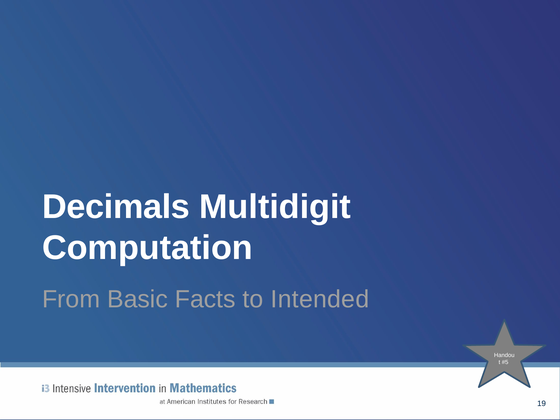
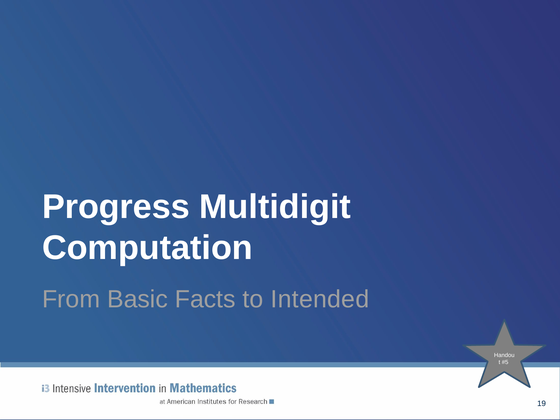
Decimals: Decimals -> Progress
